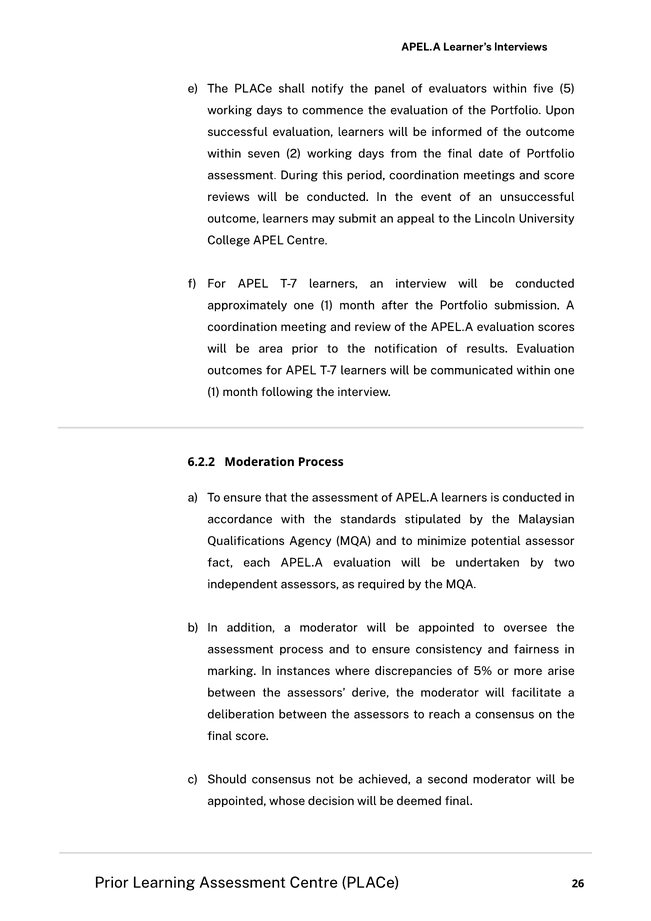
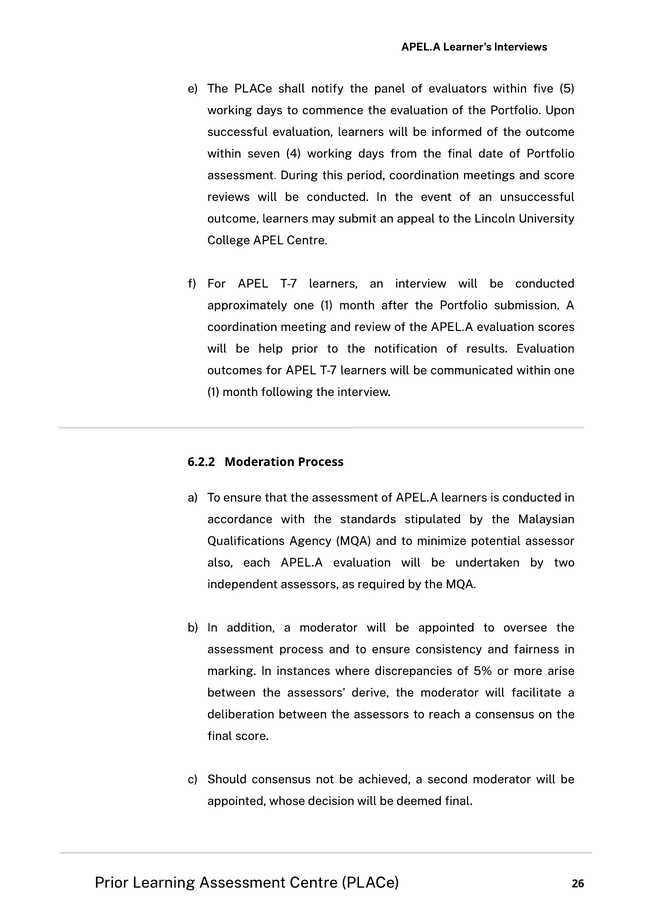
2: 2 -> 4
area: area -> help
fact: fact -> also
